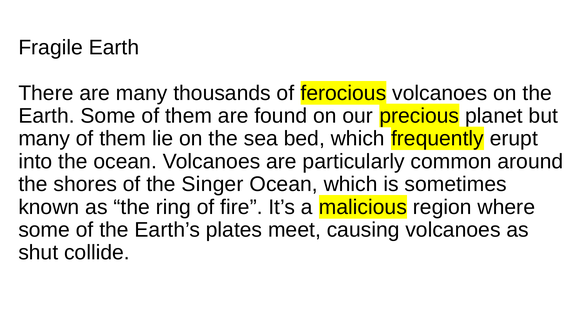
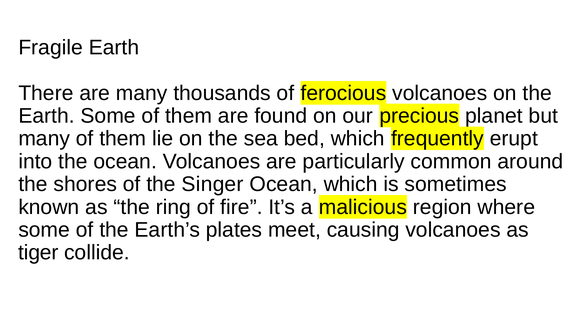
shut: shut -> tiger
